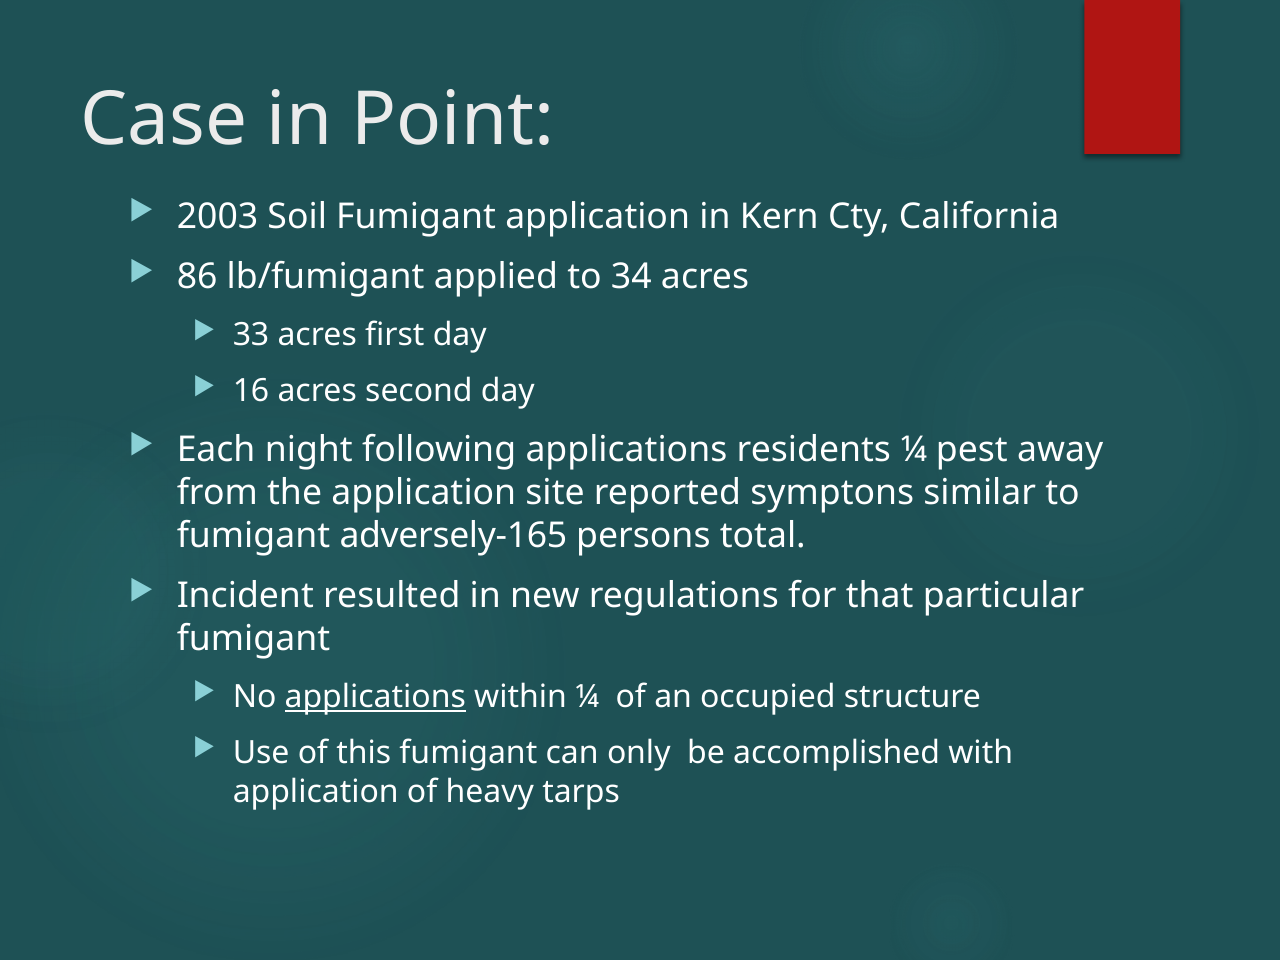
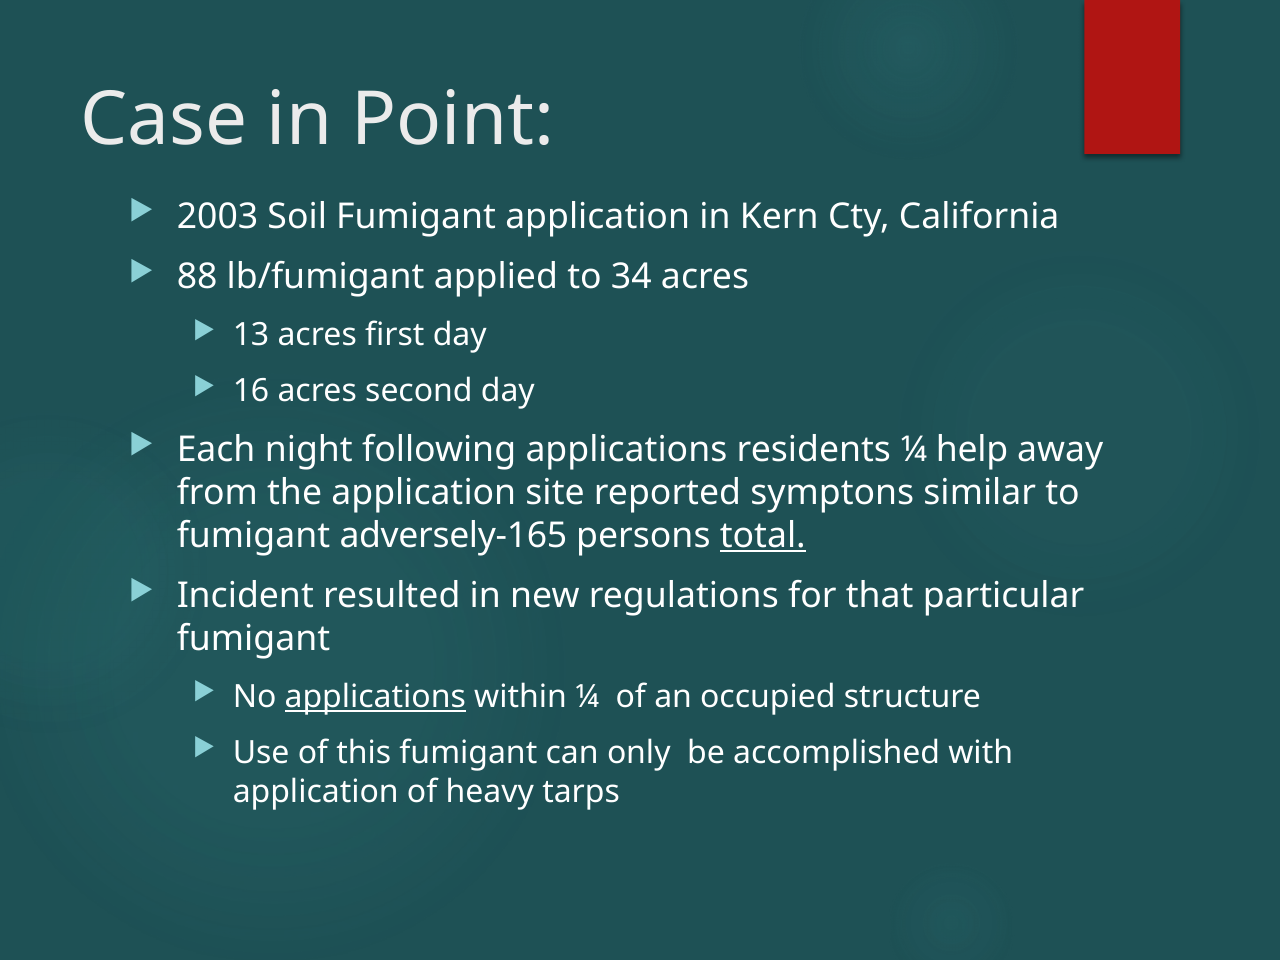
86: 86 -> 88
33: 33 -> 13
pest: pest -> help
total underline: none -> present
